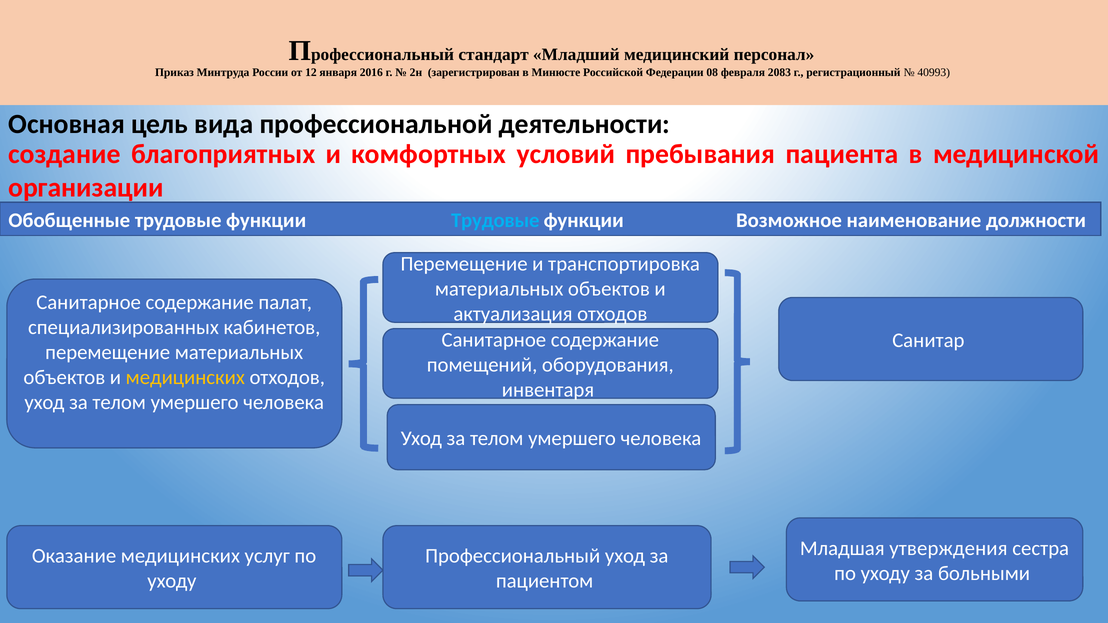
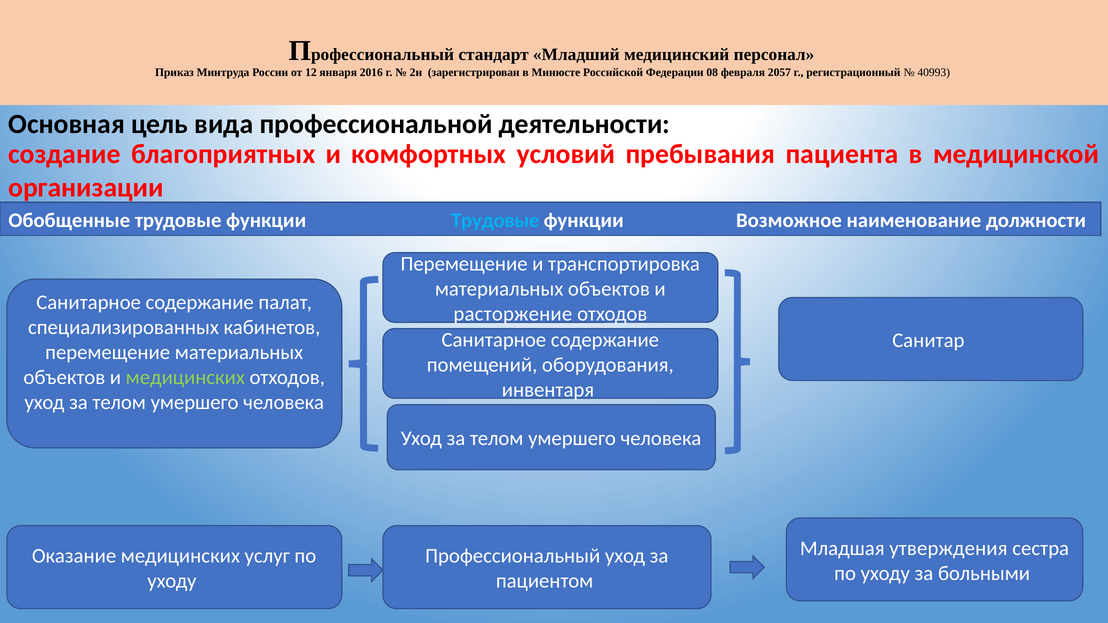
2083: 2083 -> 2057
актуализация: актуализация -> расторжение
медицинских at (185, 378) colour: yellow -> light green
